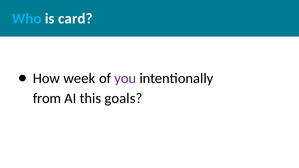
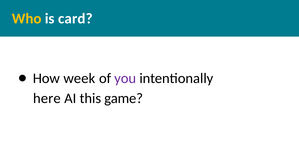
Who colour: light blue -> yellow
from: from -> here
goals: goals -> game
